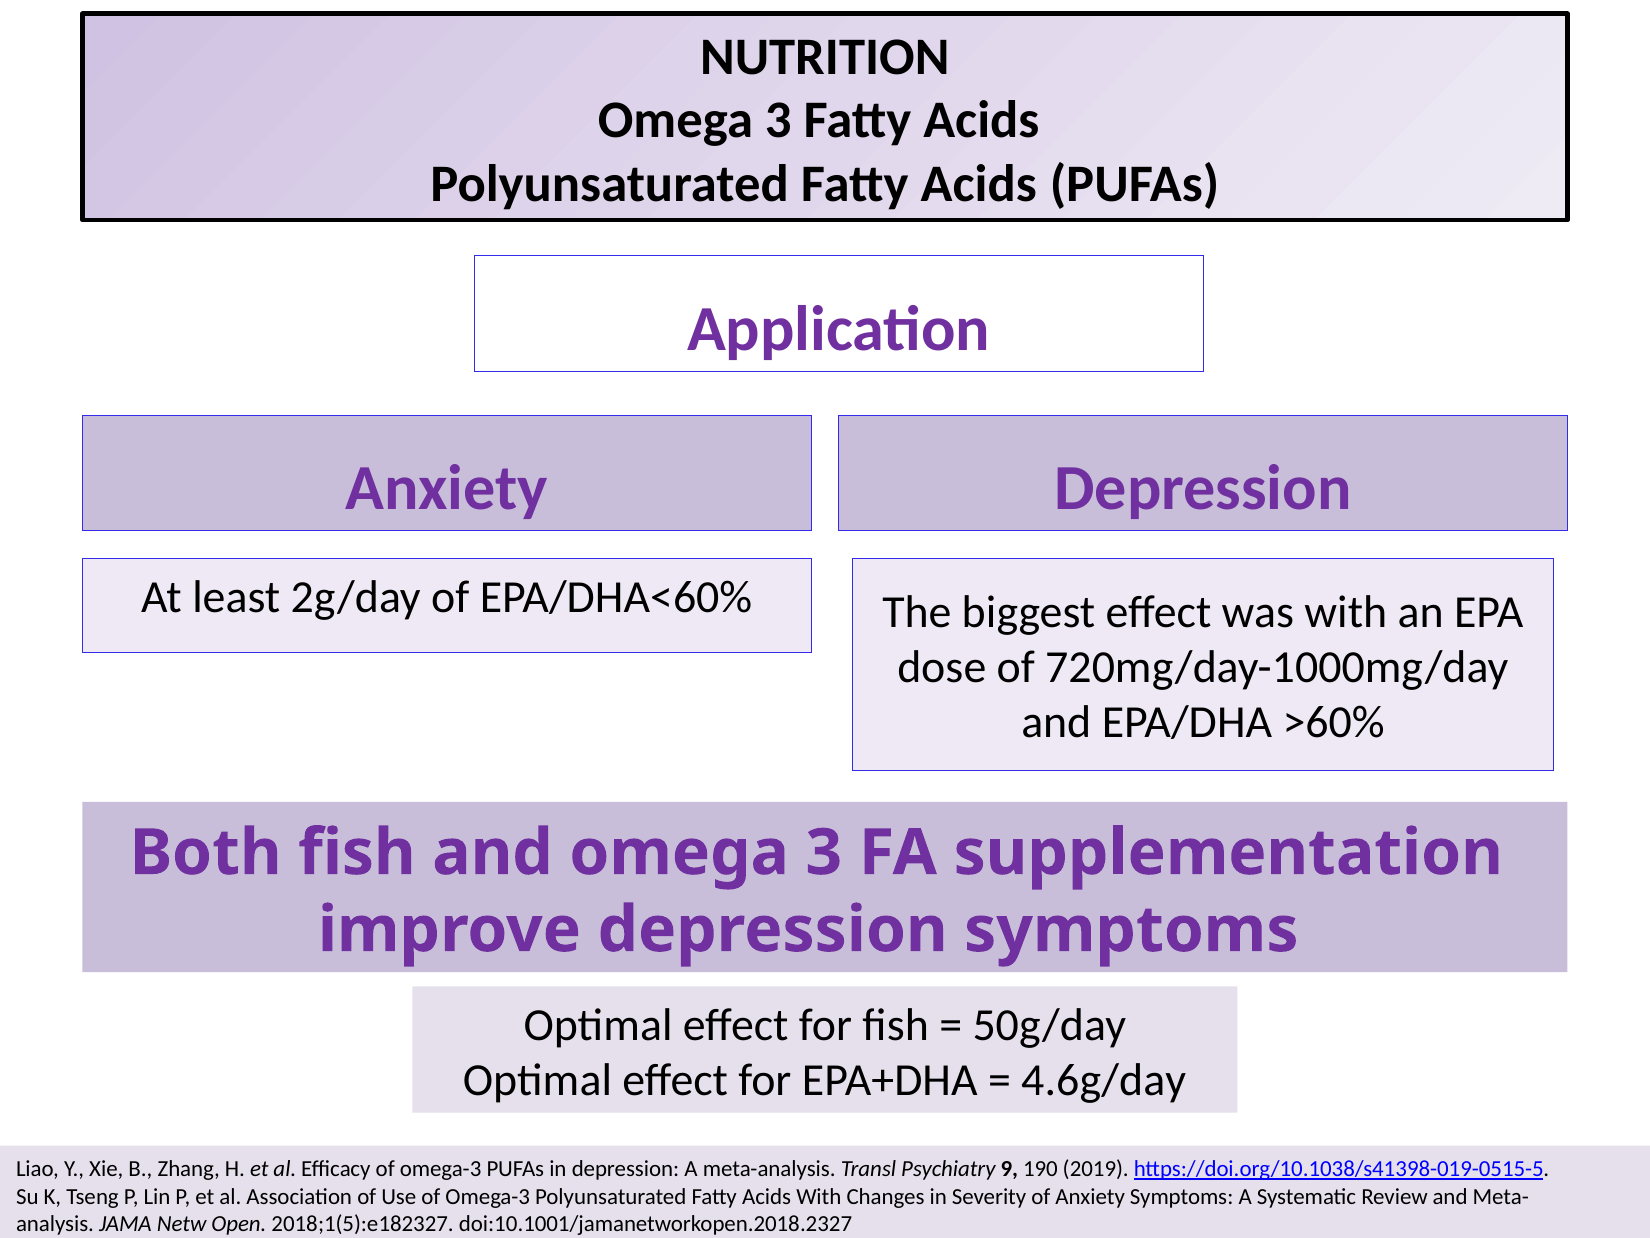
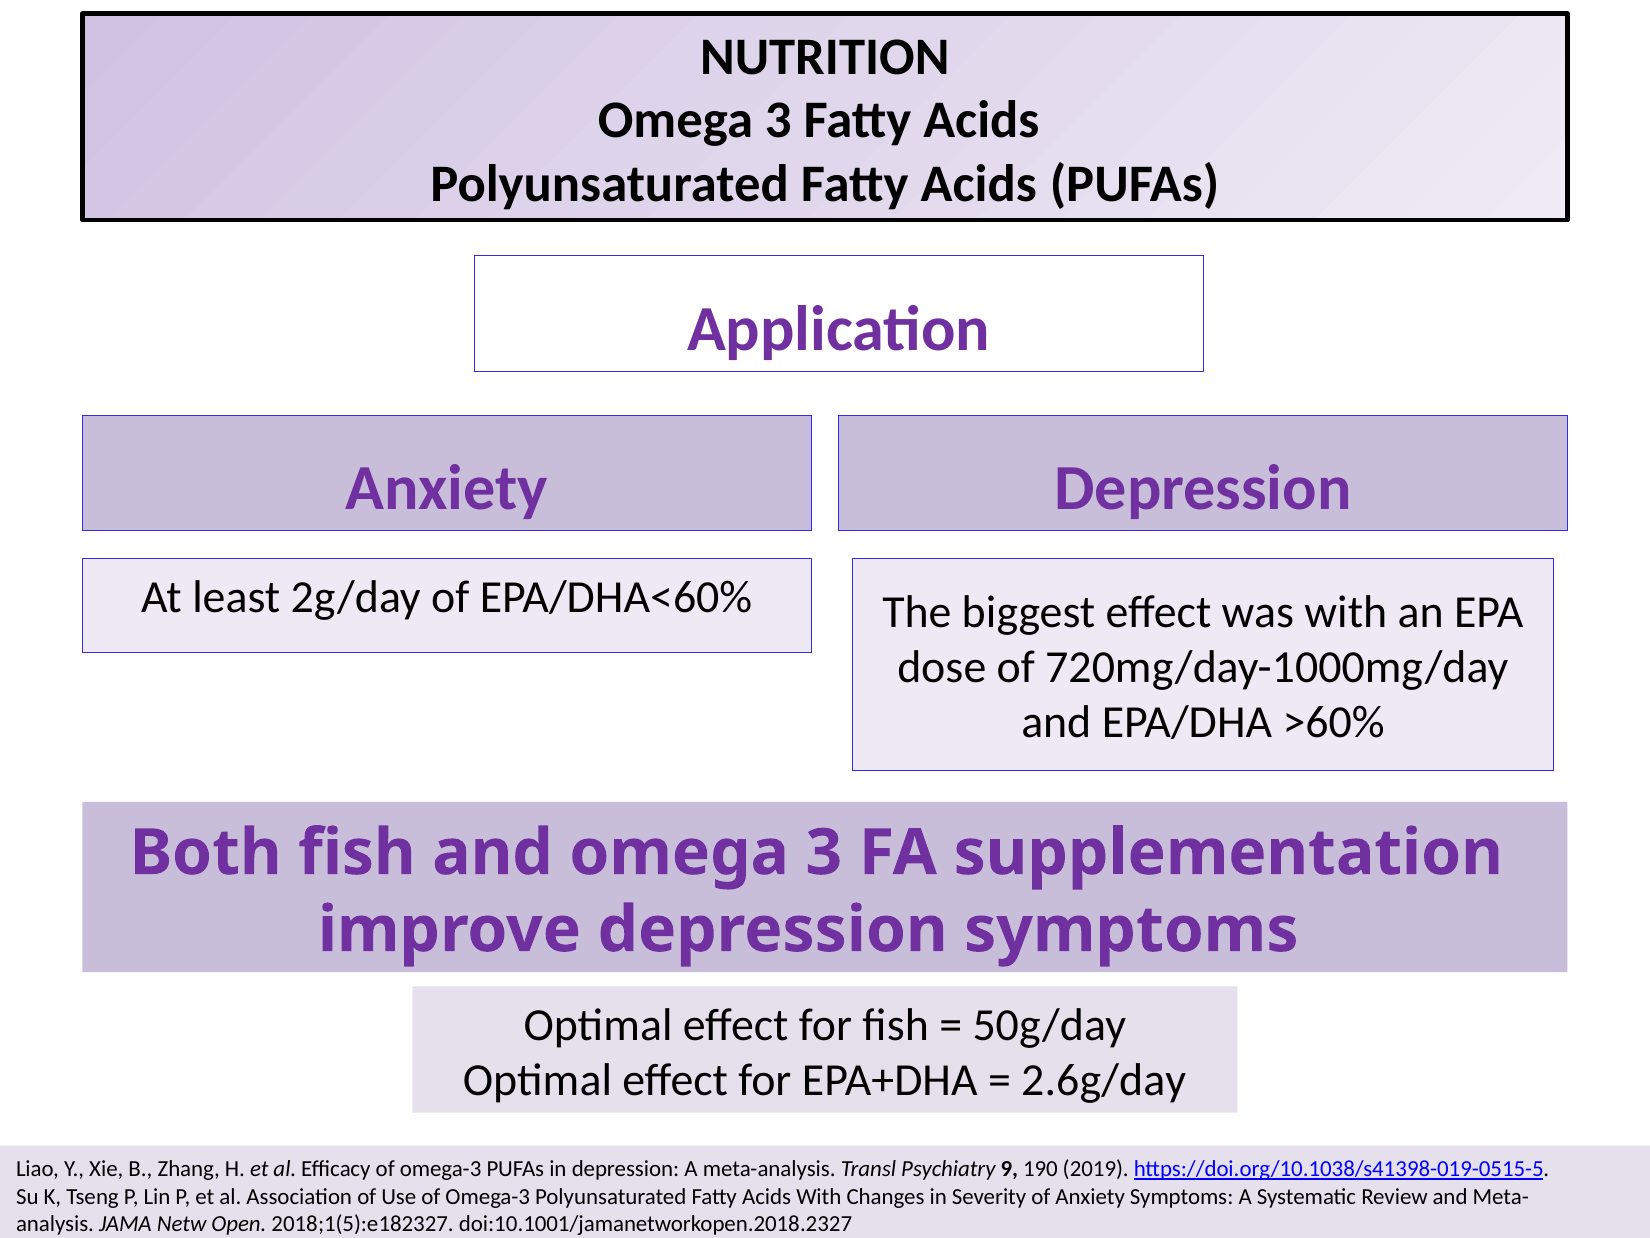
4.6g/day: 4.6g/day -> 2.6g/day
